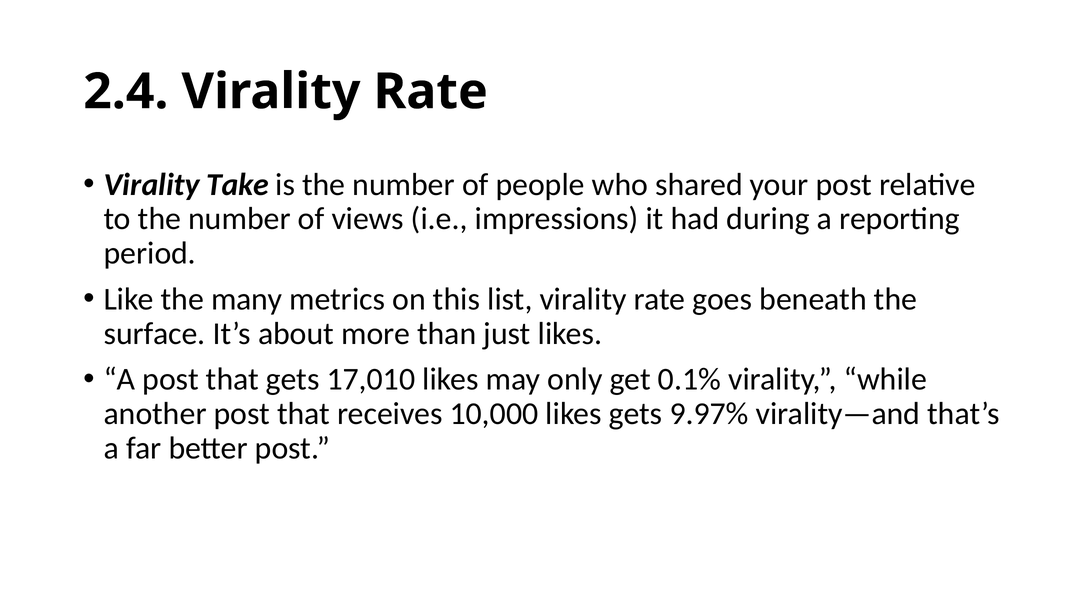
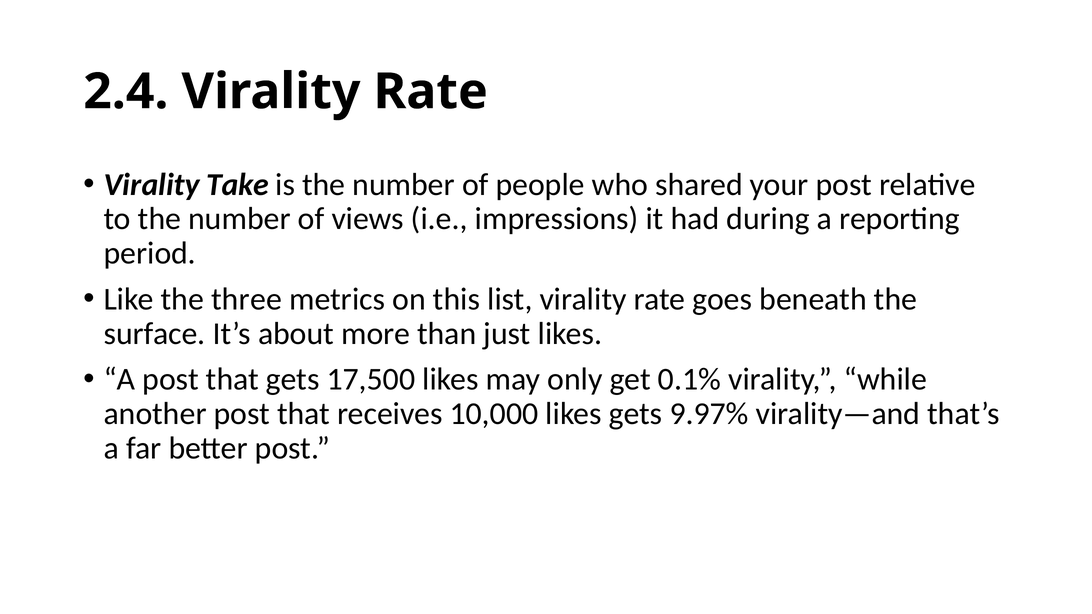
many: many -> three
17,010: 17,010 -> 17,500
